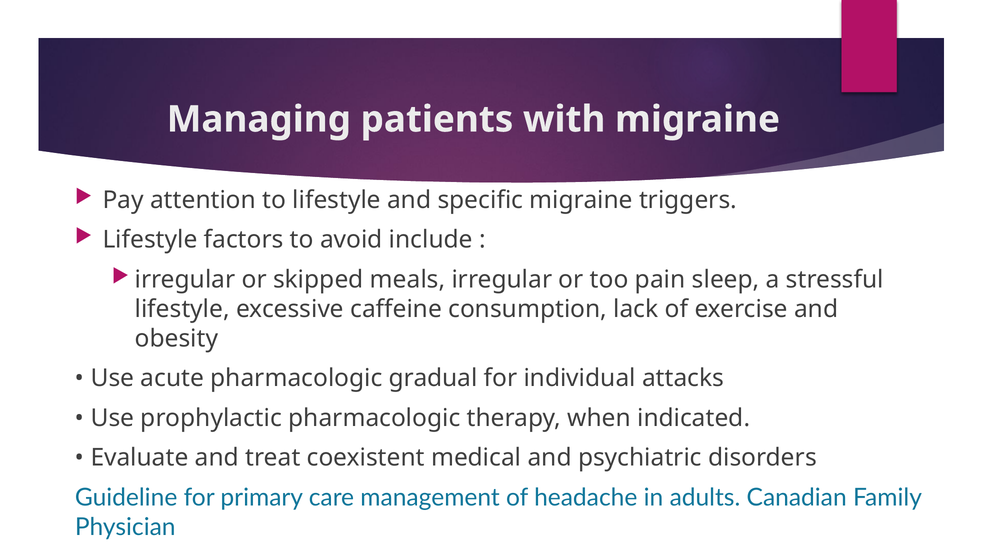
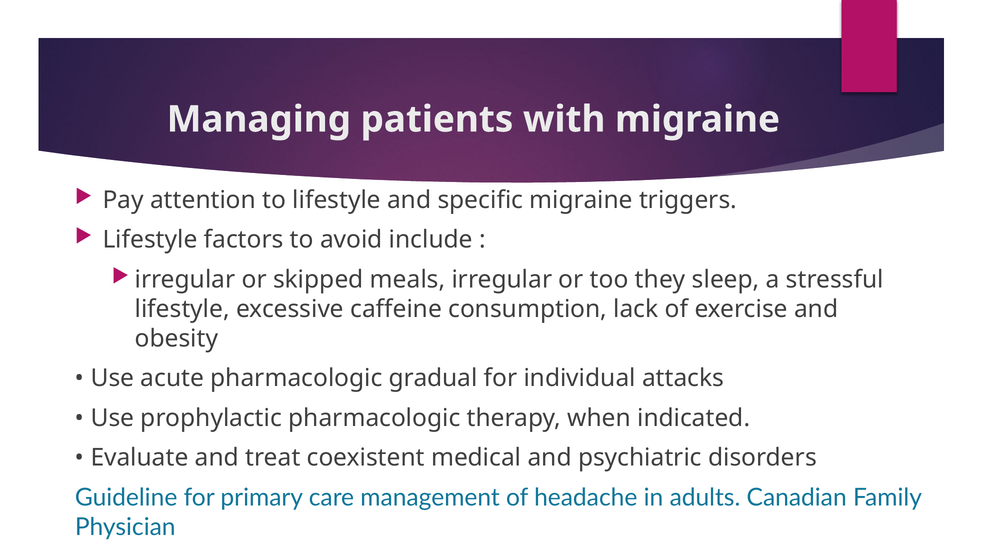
pain: pain -> they
